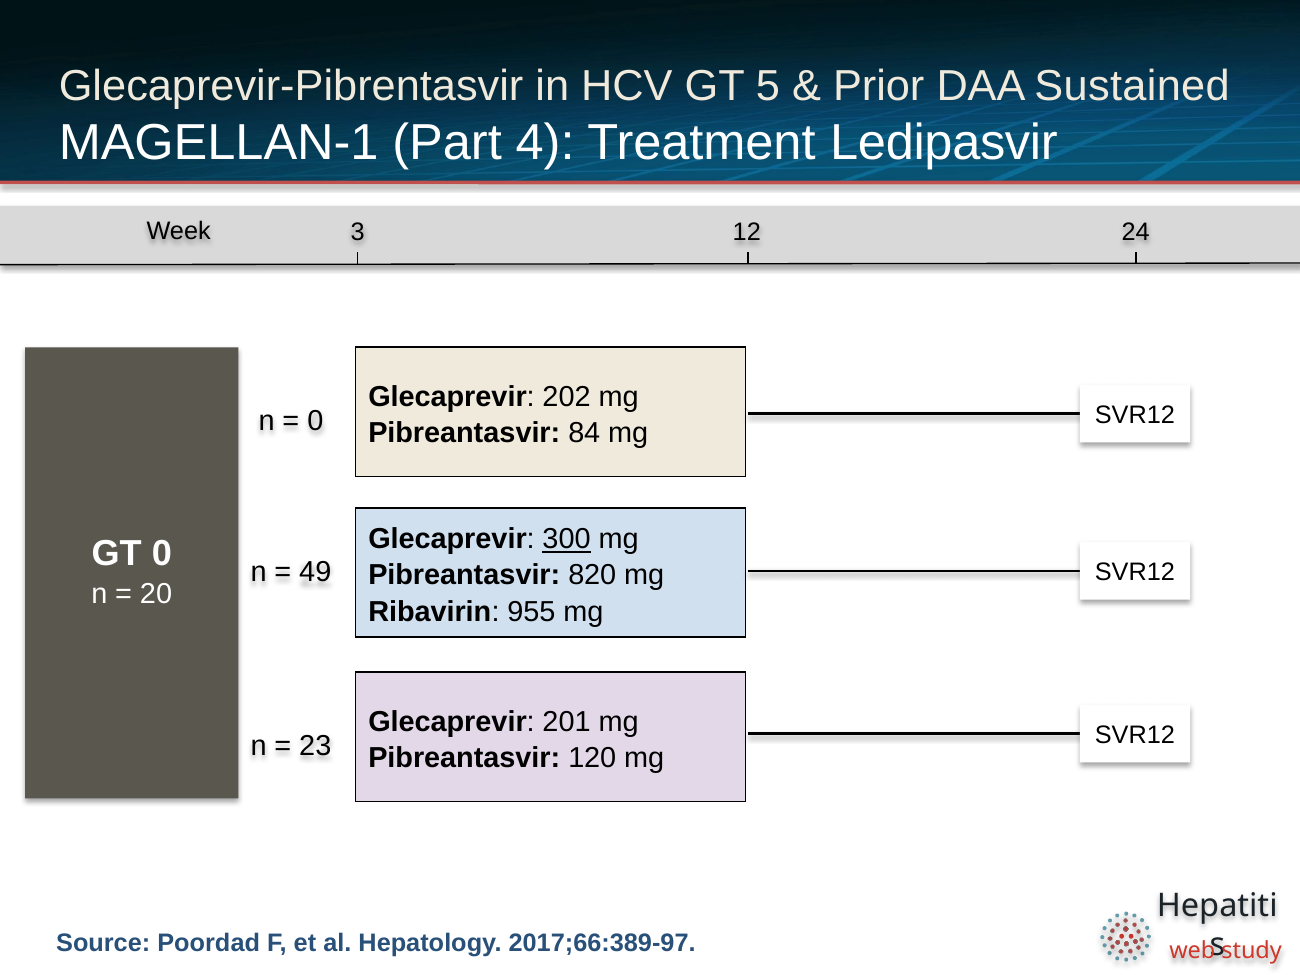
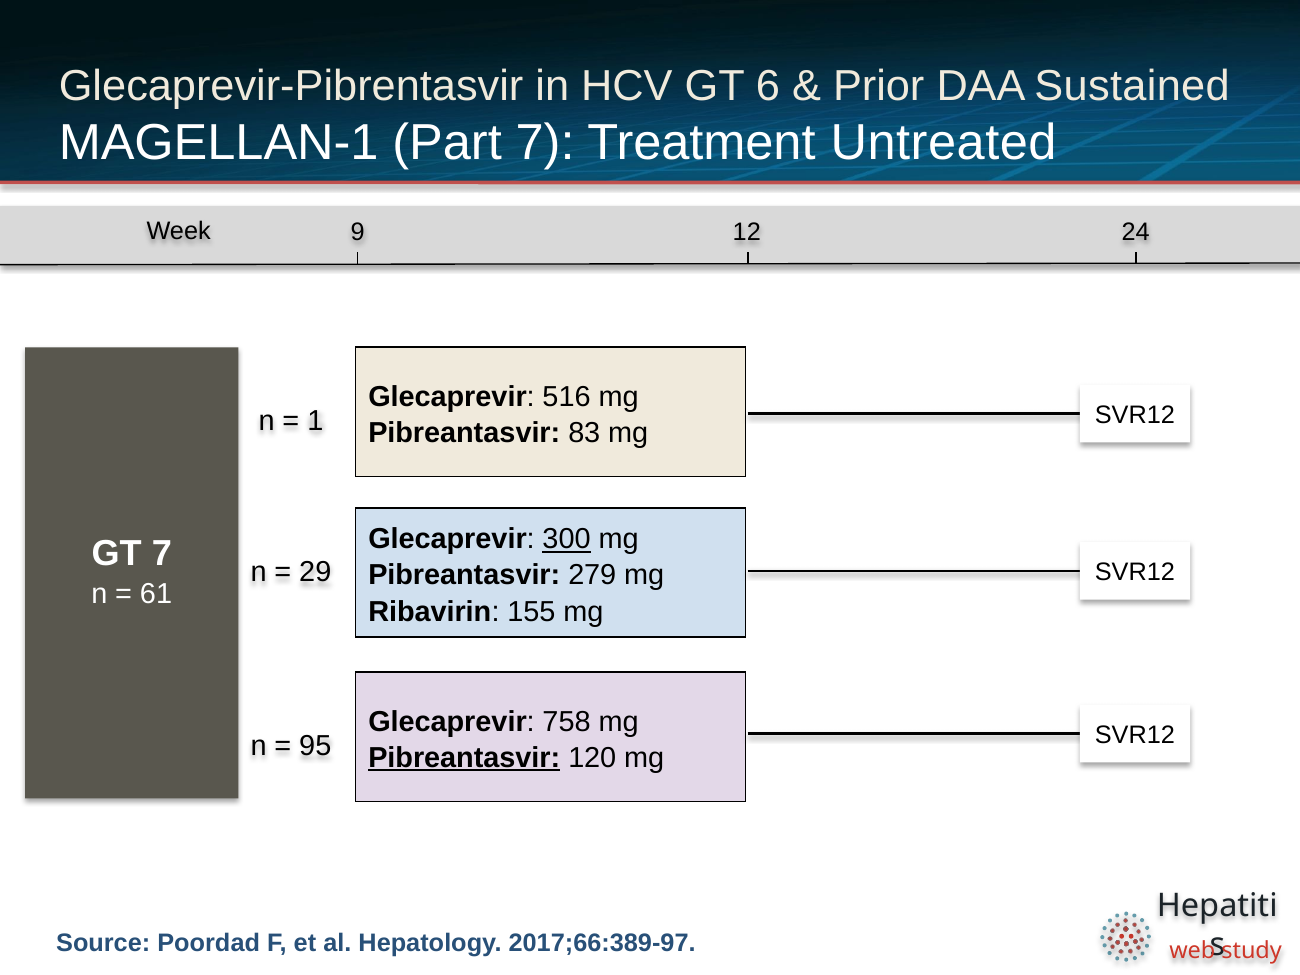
5: 5 -> 6
Part 4: 4 -> 7
Ledipasvir: Ledipasvir -> Untreated
3: 3 -> 9
202: 202 -> 516
0 at (315, 421): 0 -> 1
84: 84 -> 83
GT 0: 0 -> 7
49: 49 -> 29
820: 820 -> 279
20: 20 -> 61
955: 955 -> 155
201: 201 -> 758
23: 23 -> 95
Pibreantasvir at (464, 758) underline: none -> present
